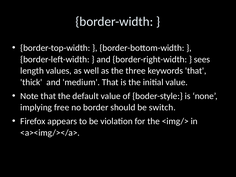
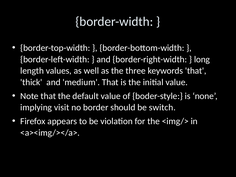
sees: sees -> long
free: free -> visit
